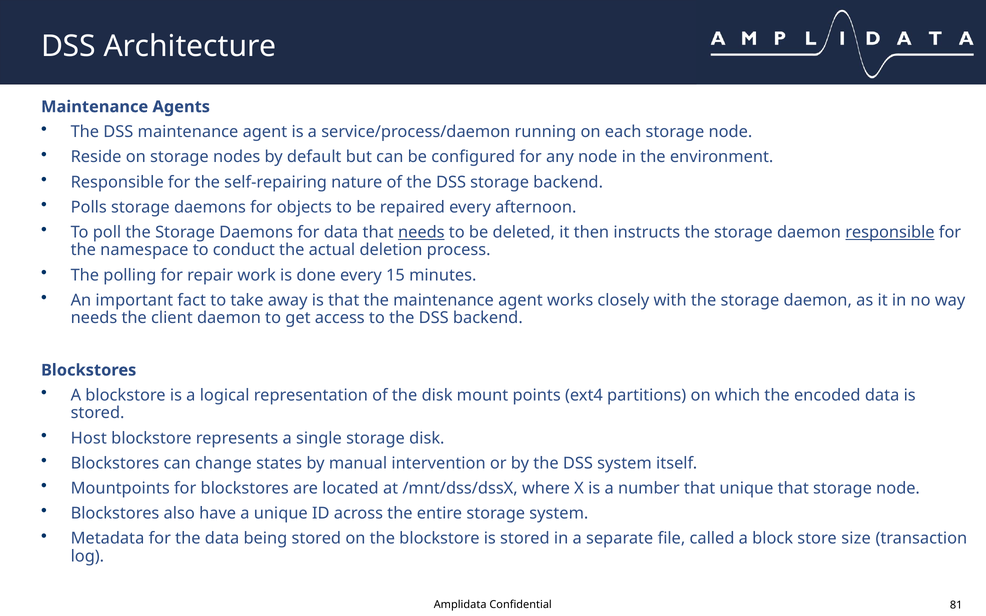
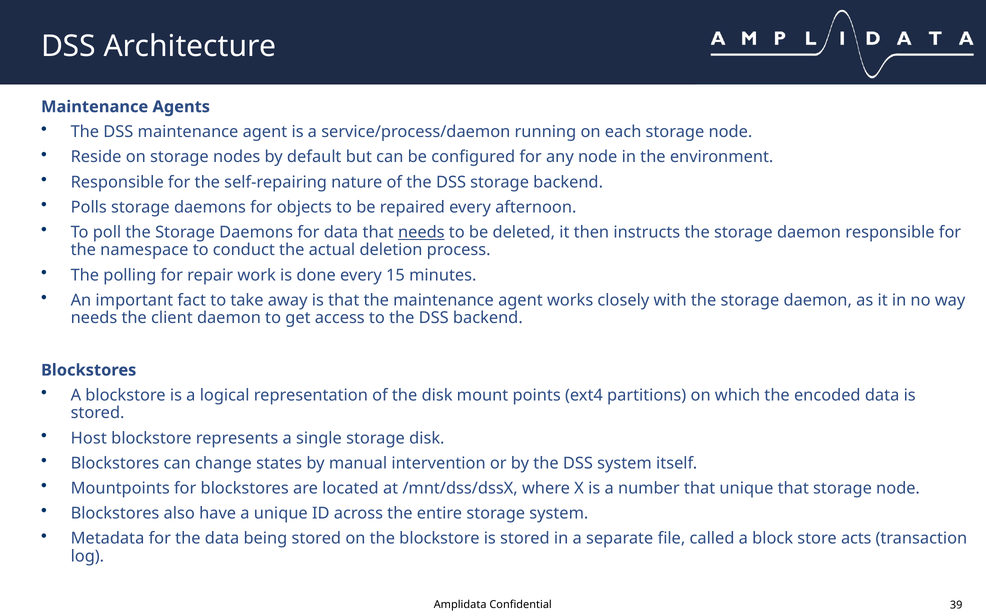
responsible at (890, 232) underline: present -> none
size: size -> acts
81: 81 -> 39
